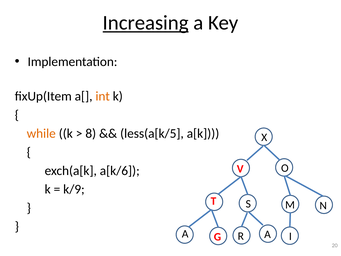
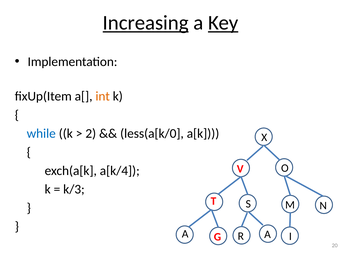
Key underline: none -> present
while colour: orange -> blue
8: 8 -> 2
less(a[k/5: less(a[k/5 -> less(a[k/0
a[k/6: a[k/6 -> a[k/4
k/9: k/9 -> k/3
